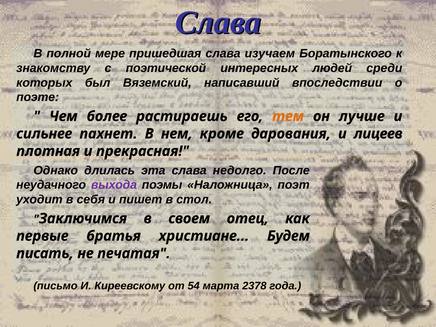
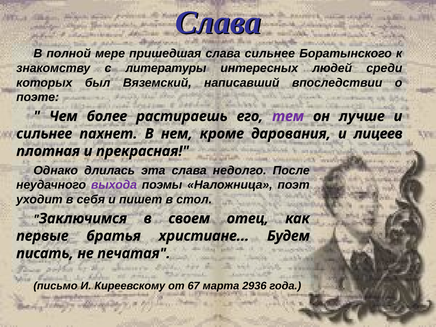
слава изучаем: изучаем -> сильнее
поэтической: поэтической -> литературы
тем colour: orange -> purple
54: 54 -> 67
2378: 2378 -> 2936
